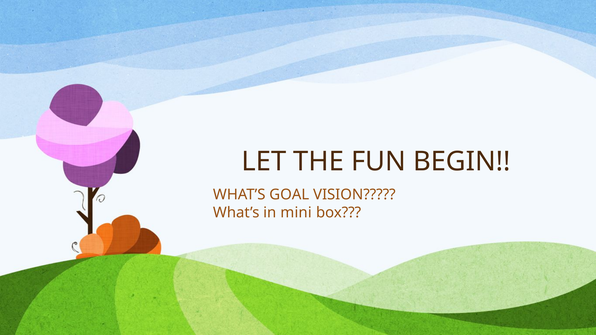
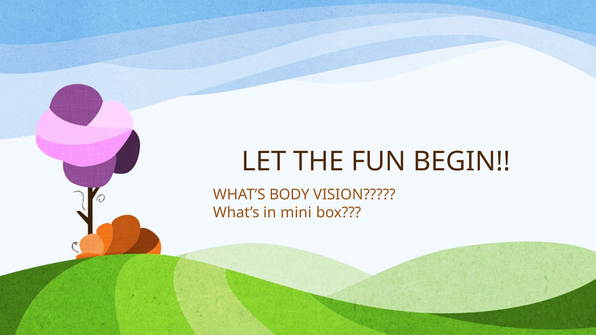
GOAL: GOAL -> BODY
